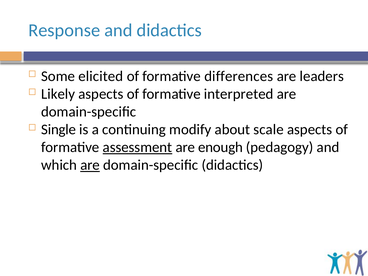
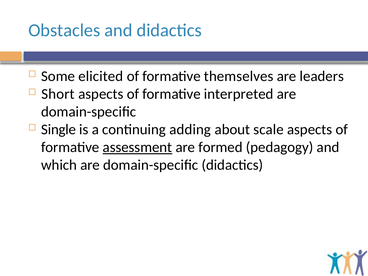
Response: Response -> Obstacles
differences: differences -> themselves
Likely: Likely -> Short
modify: modify -> adding
enough: enough -> formed
are at (90, 165) underline: present -> none
